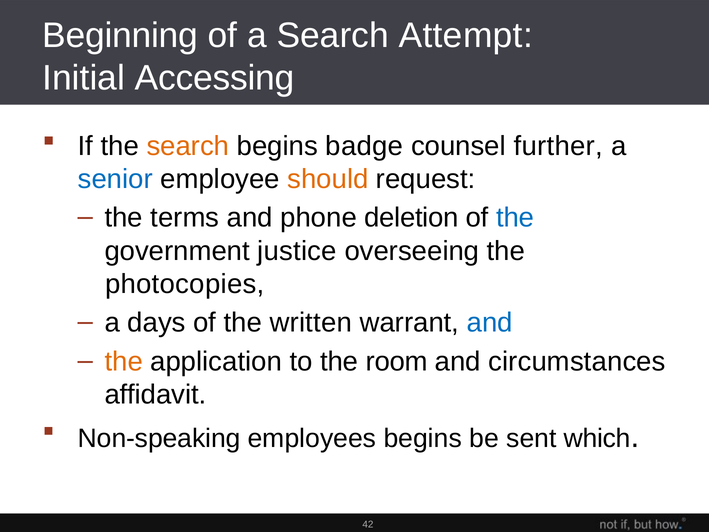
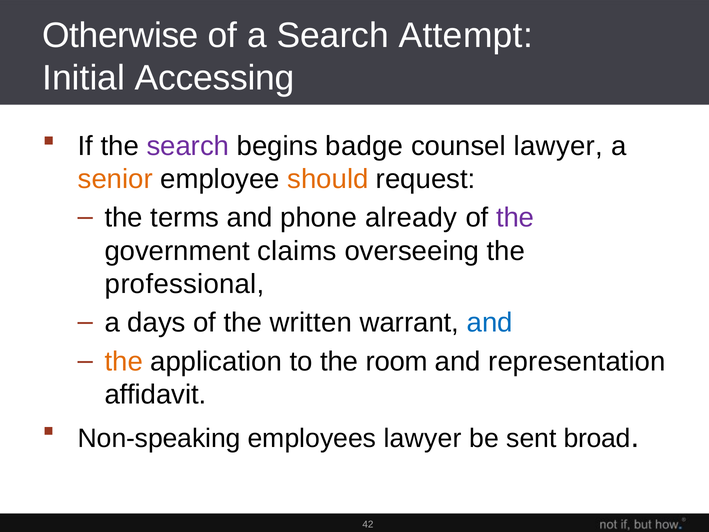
Beginning: Beginning -> Otherwise
search at (188, 146) colour: orange -> purple
counsel further: further -> lawyer
senior colour: blue -> orange
deletion: deletion -> already
the at (515, 218) colour: blue -> purple
justice: justice -> claims
photocopies: photocopies -> professional
circumstances: circumstances -> representation
employees begins: begins -> lawyer
which: which -> broad
